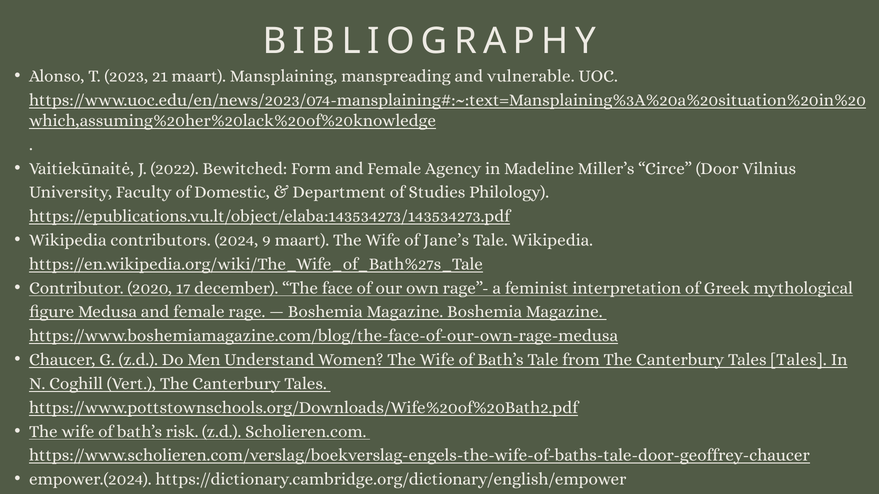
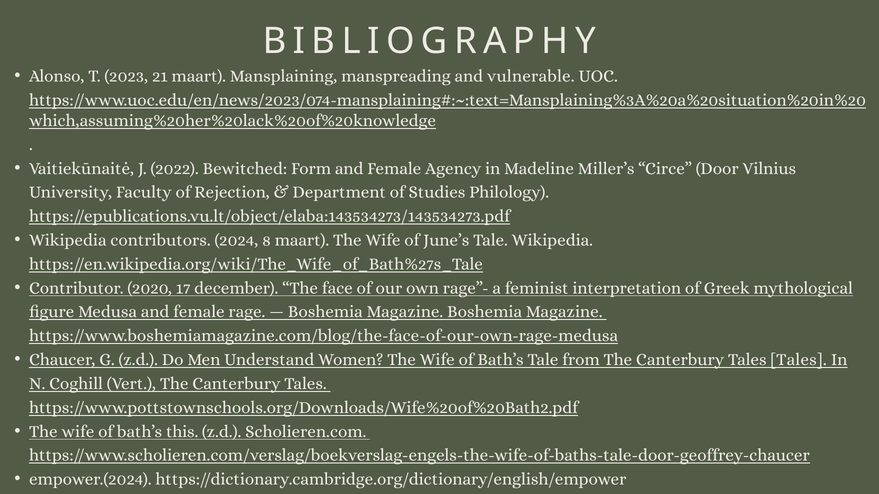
Domestic: Domestic -> Rejection
9: 9 -> 8
Jane’s: Jane’s -> June’s
risk: risk -> this
